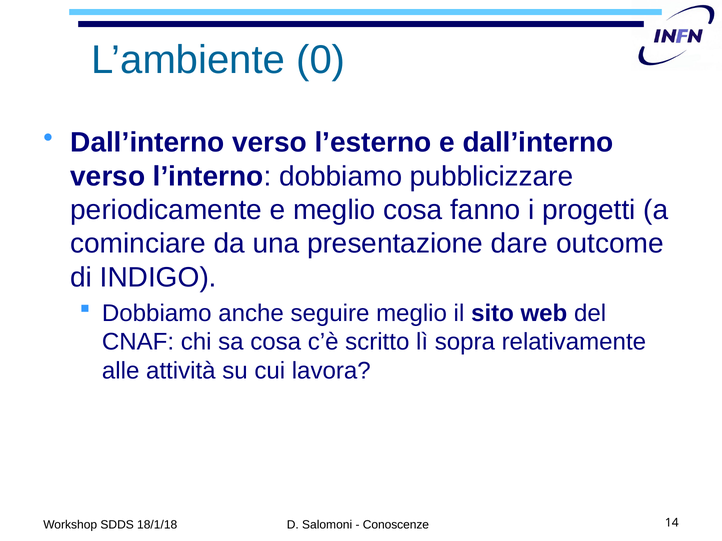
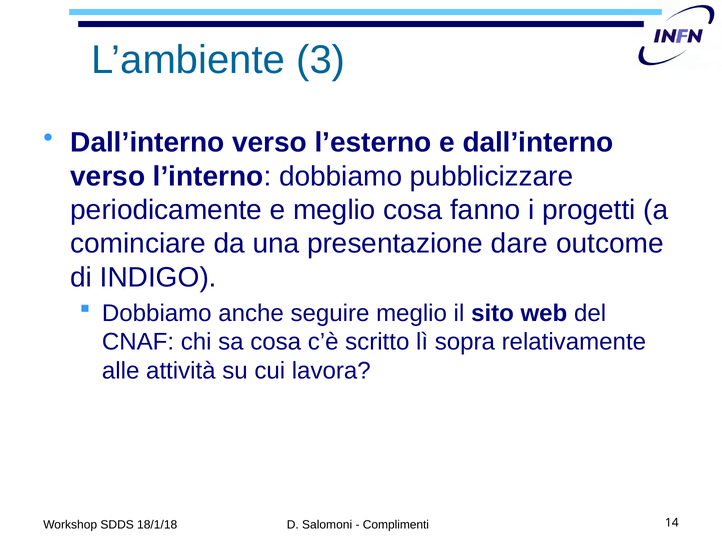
0: 0 -> 3
Conoscenze: Conoscenze -> Complimenti
